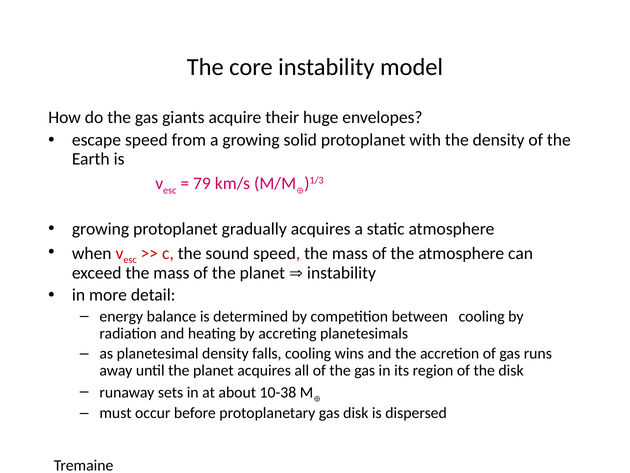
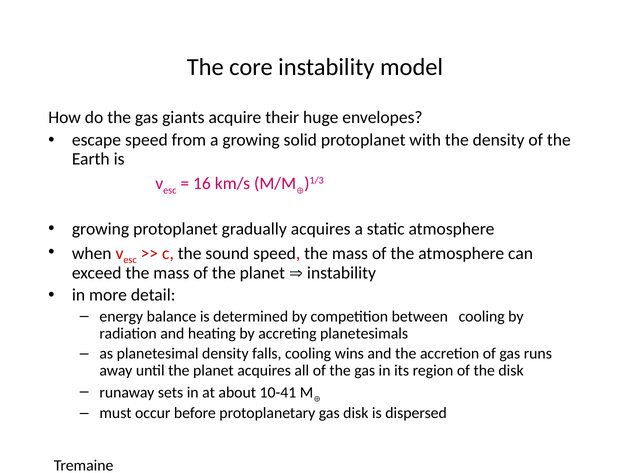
79: 79 -> 16
10-38: 10-38 -> 10-41
